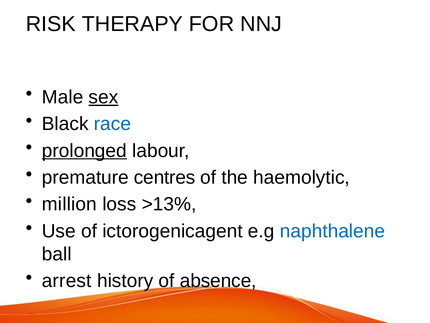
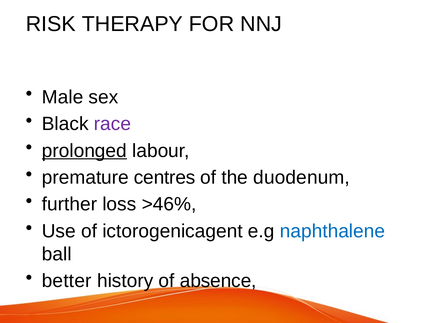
sex underline: present -> none
race colour: blue -> purple
haemolytic: haemolytic -> duodenum
million: million -> further
>13%: >13% -> >46%
arrest: arrest -> better
